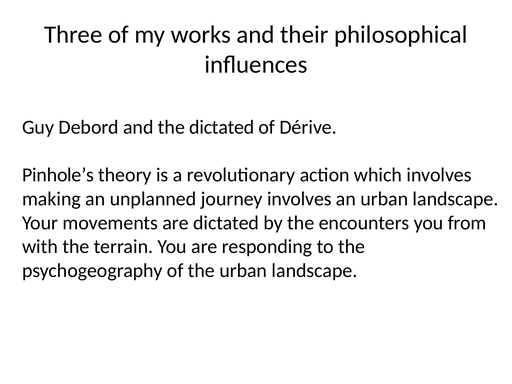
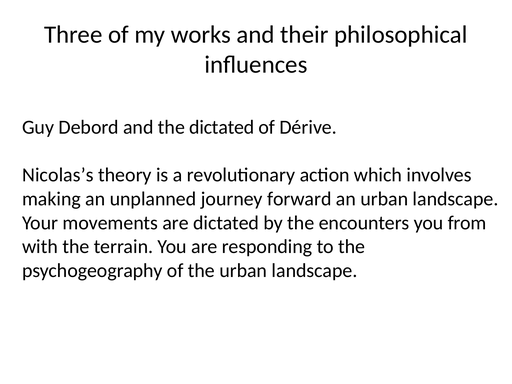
Pinhole’s: Pinhole’s -> Nicolas’s
journey involves: involves -> forward
